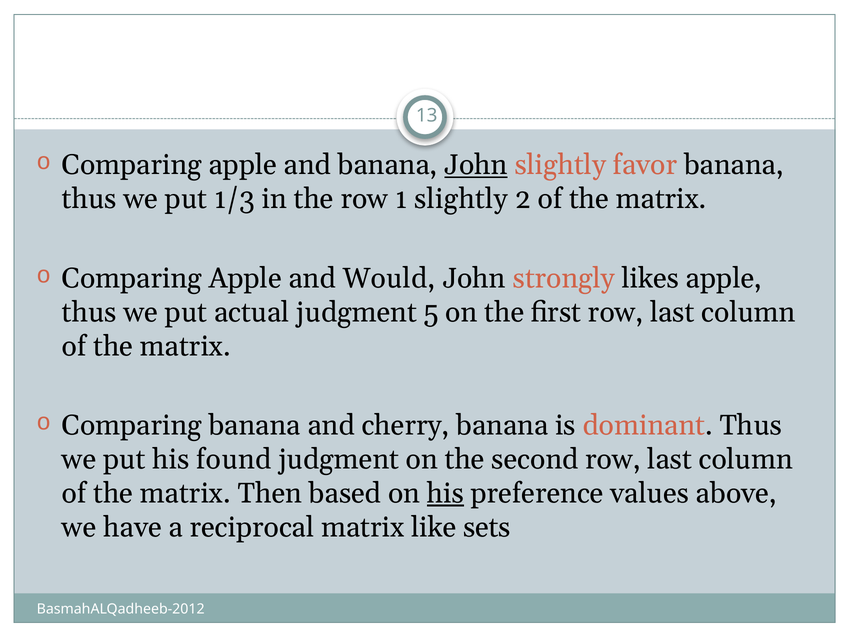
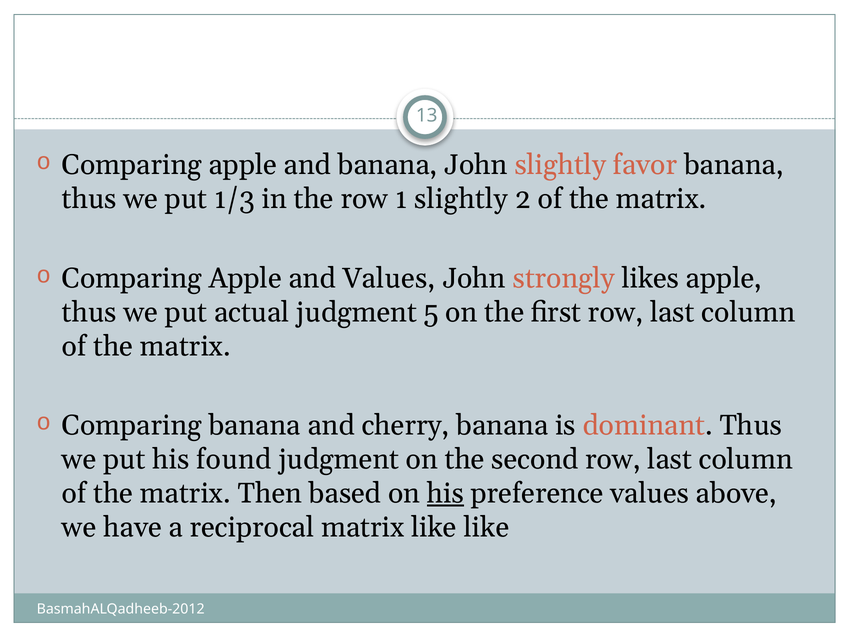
John at (476, 165) underline: present -> none
and Would: Would -> Values
like sets: sets -> like
